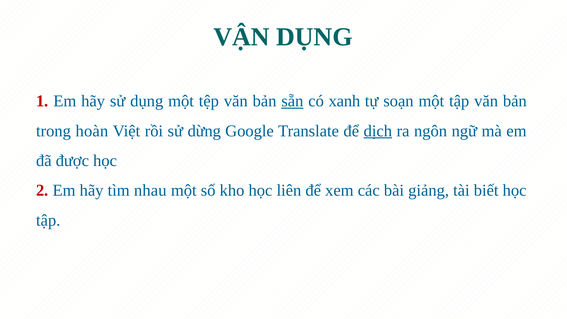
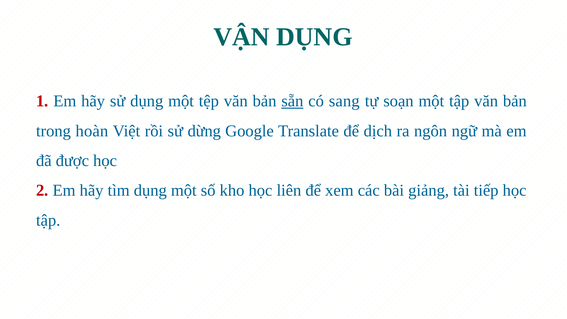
xanh: xanh -> sang
dịch underline: present -> none
tìm nhau: nhau -> dụng
biết: biết -> tiếp
